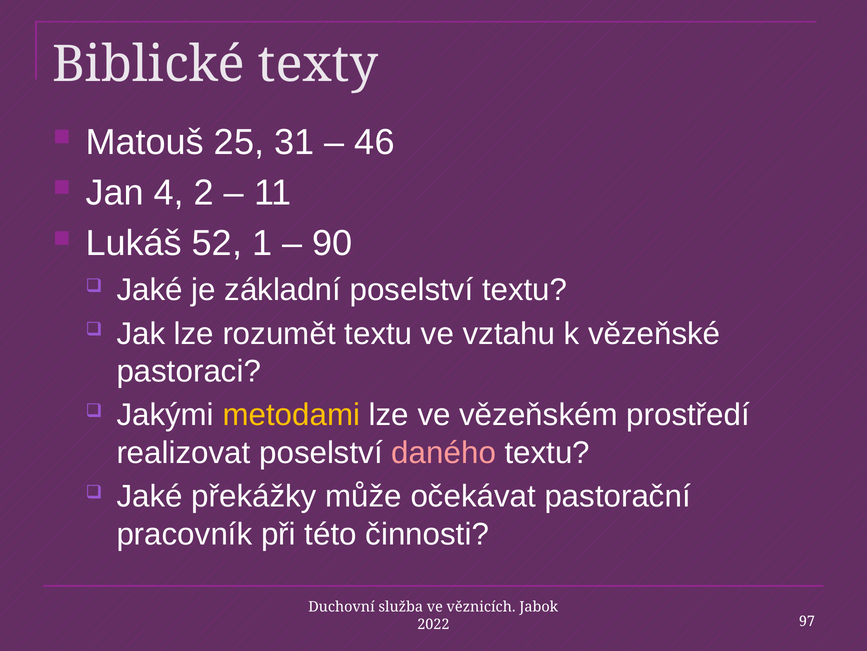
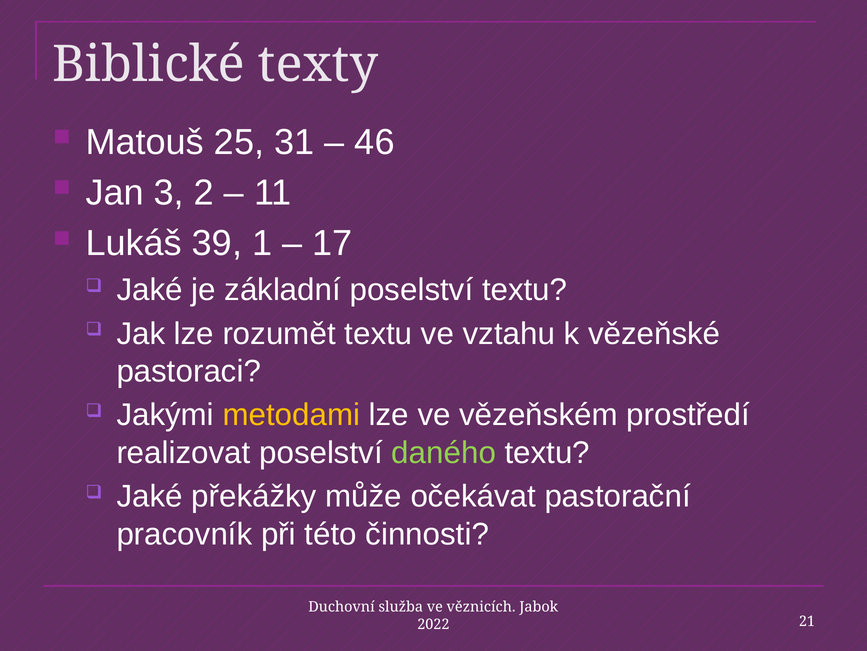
4: 4 -> 3
52: 52 -> 39
90: 90 -> 17
daného colour: pink -> light green
97: 97 -> 21
